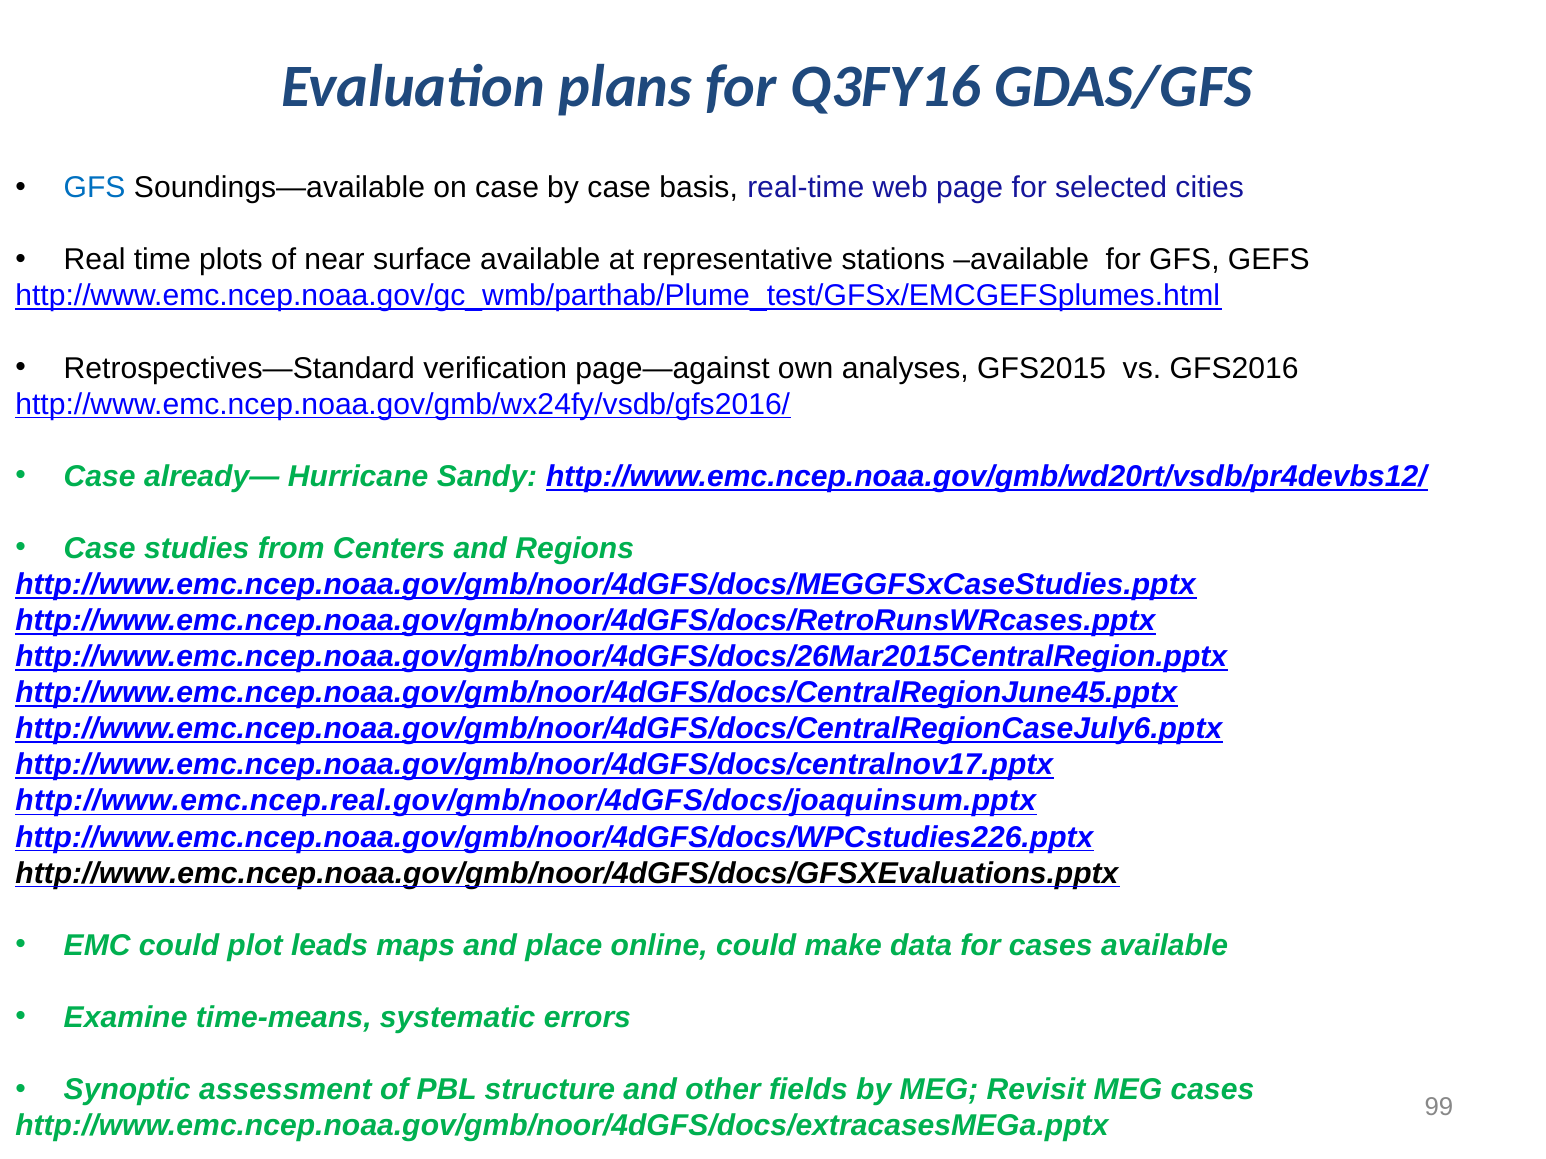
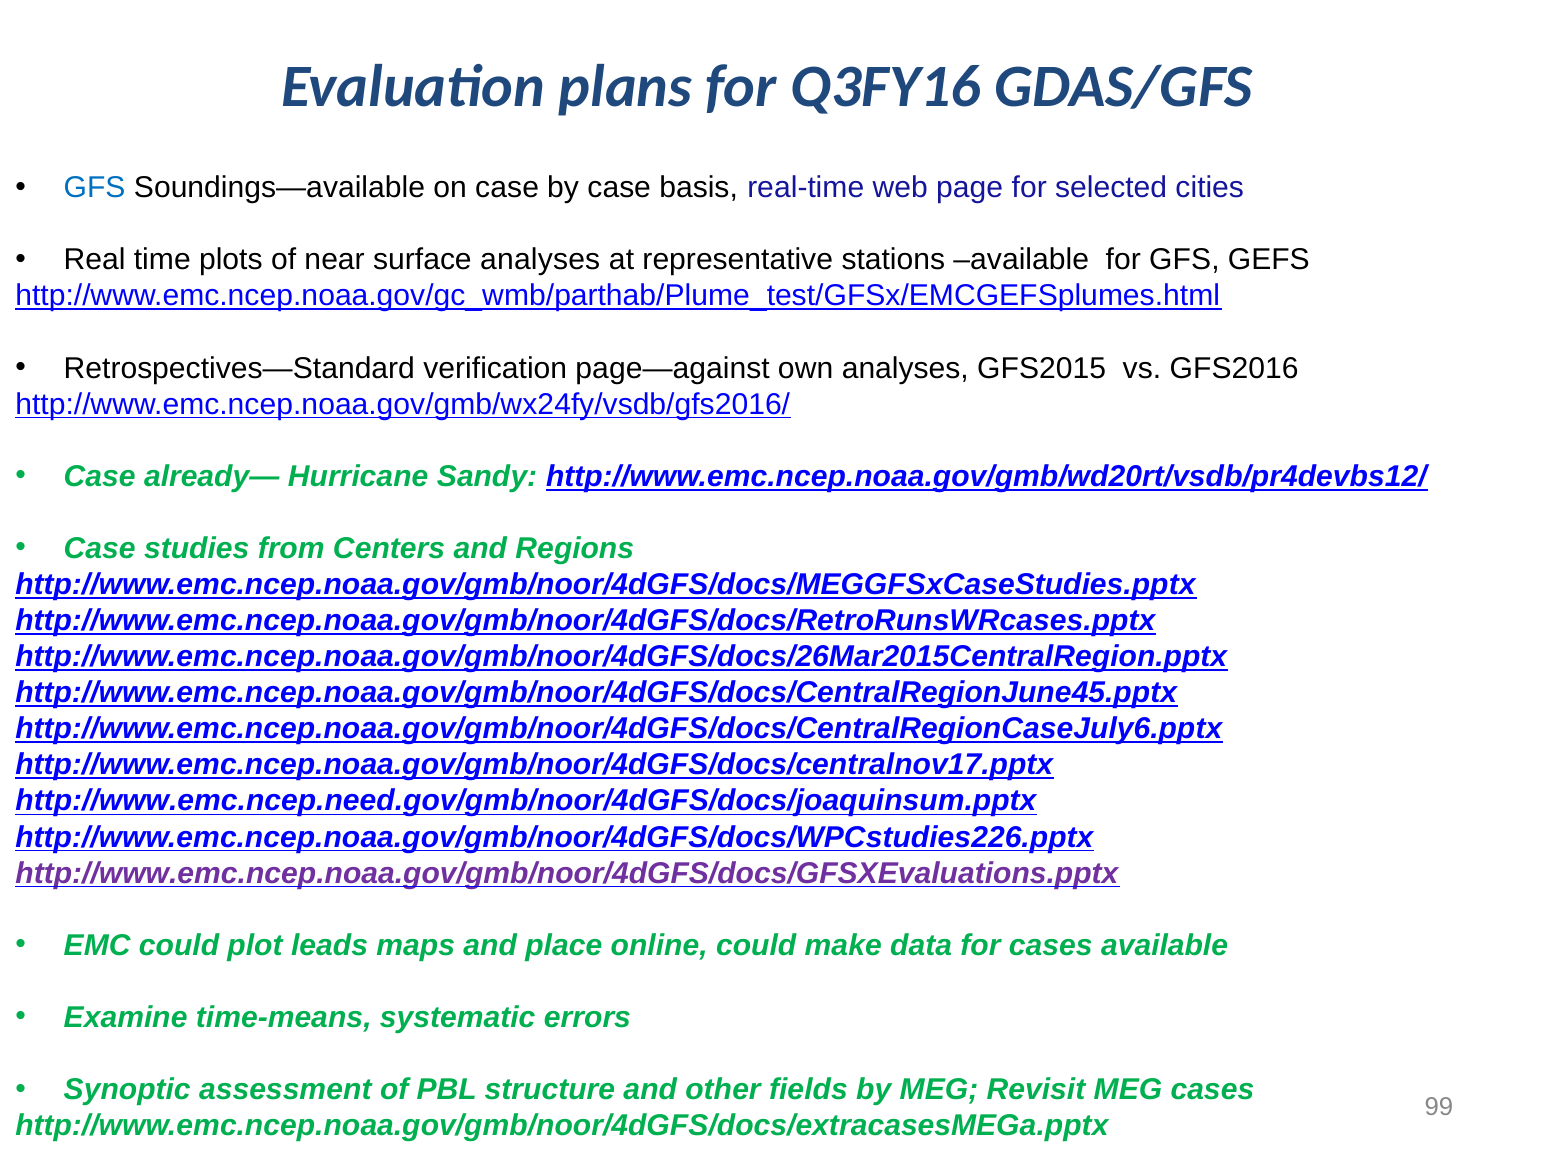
surface available: available -> analyses
http://www.emc.ncep.real.gov/gmb/noor/4dGFS/docs/joaquinsum.pptx: http://www.emc.ncep.real.gov/gmb/noor/4dGFS/docs/joaquinsum.pptx -> http://www.emc.ncep.need.gov/gmb/noor/4dGFS/docs/joaquinsum.pptx
http://www.emc.ncep.noaa.gov/gmb/noor/4dGFS/docs/GFSXEvaluations.pptx colour: black -> purple
